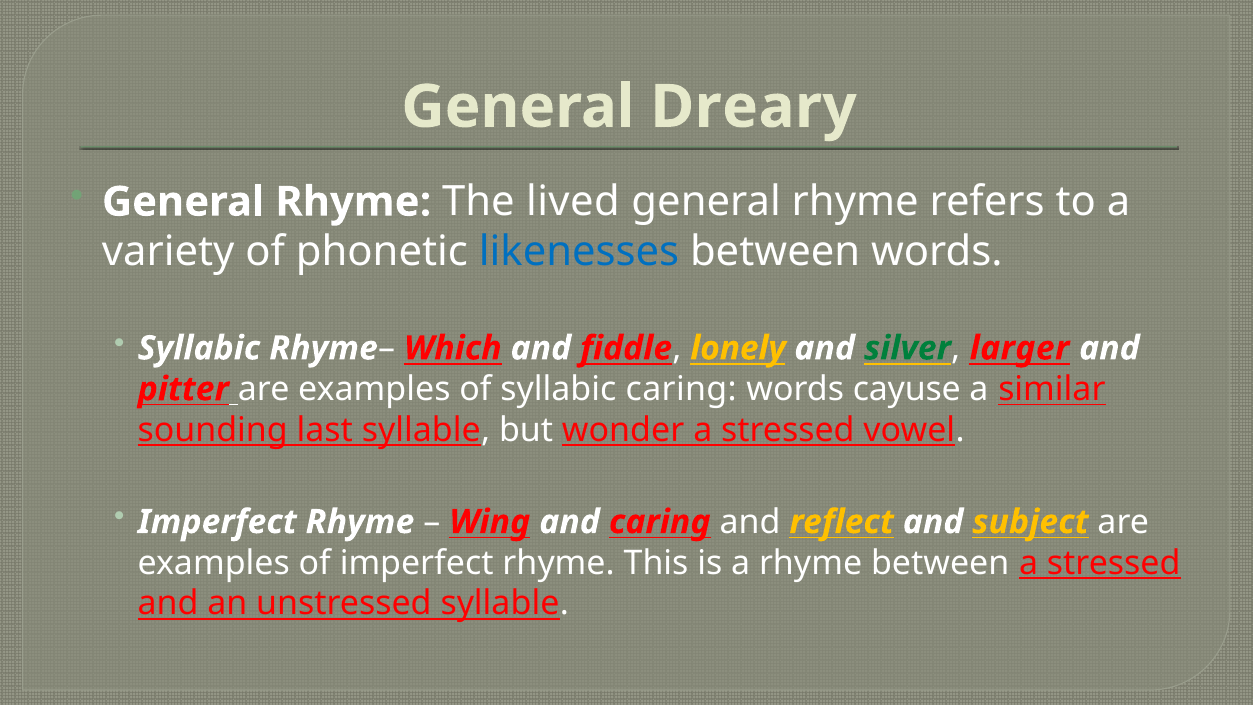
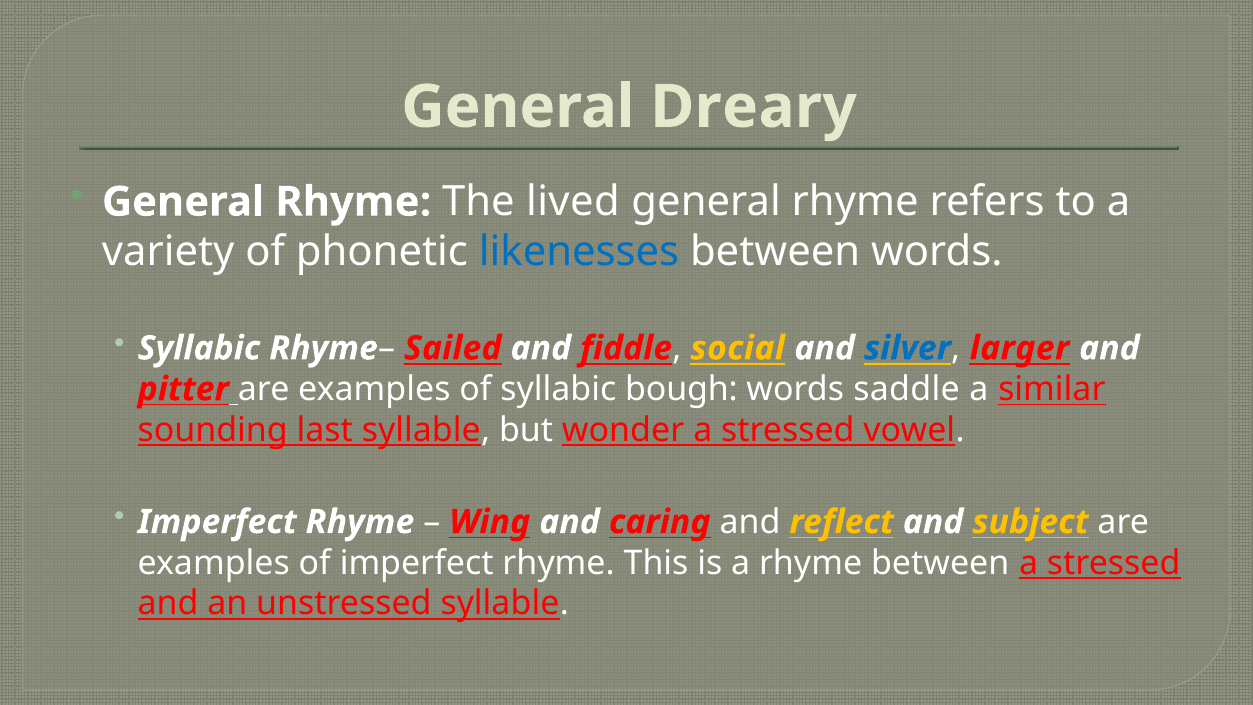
Which: Which -> Sailed
lonely: lonely -> social
silver colour: green -> blue
syllabic caring: caring -> bough
cayuse: cayuse -> saddle
